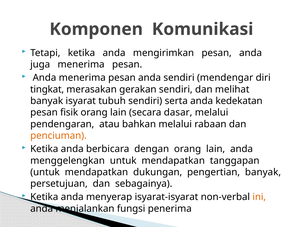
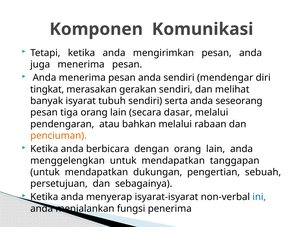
kedekatan: kedekatan -> seseorang
fisik: fisik -> tiga
pengertian banyak: banyak -> sebuah
ini colour: orange -> blue
